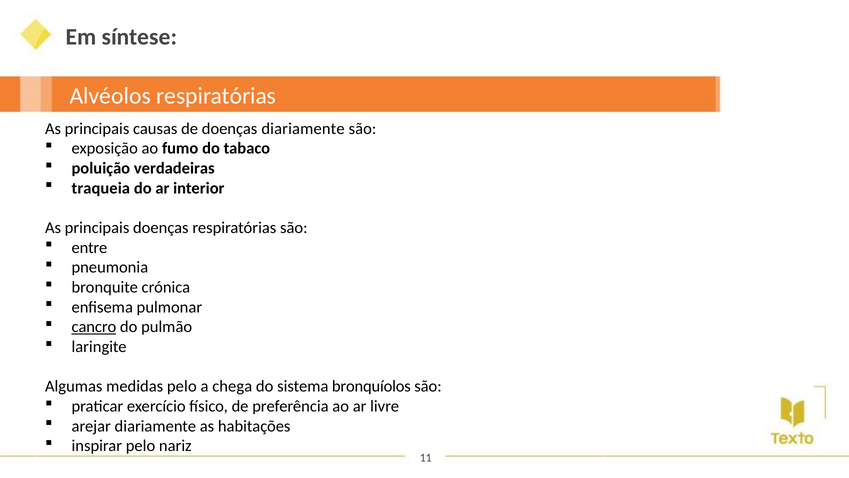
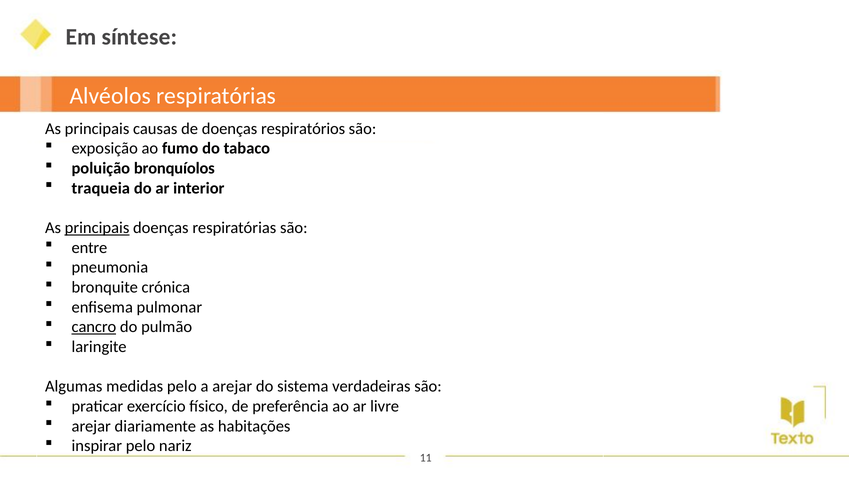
doenças diariamente: diariamente -> respiratórios
verdadeiras: verdadeiras -> bronquíolos
principais at (97, 228) underline: none -> present
a chega: chega -> arejar
bronquíolos: bronquíolos -> verdadeiras
